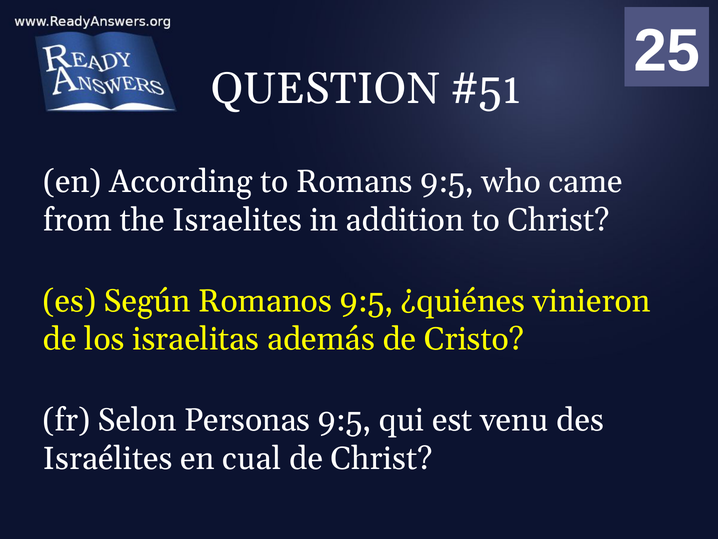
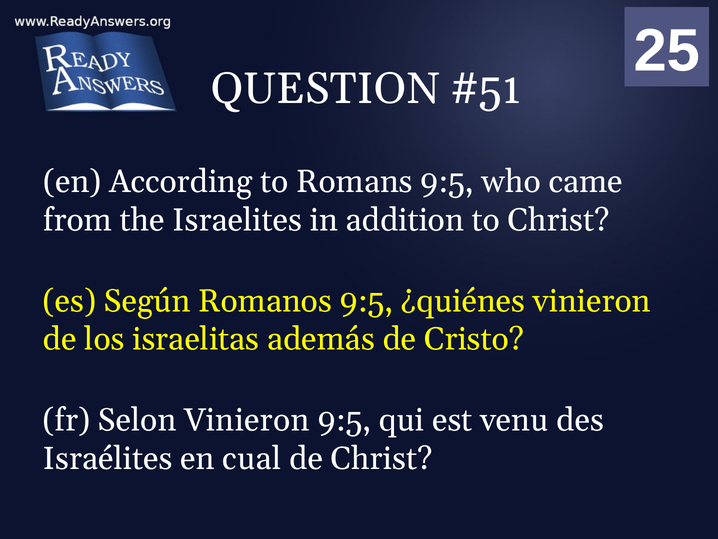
Selon Personas: Personas -> Vinieron
